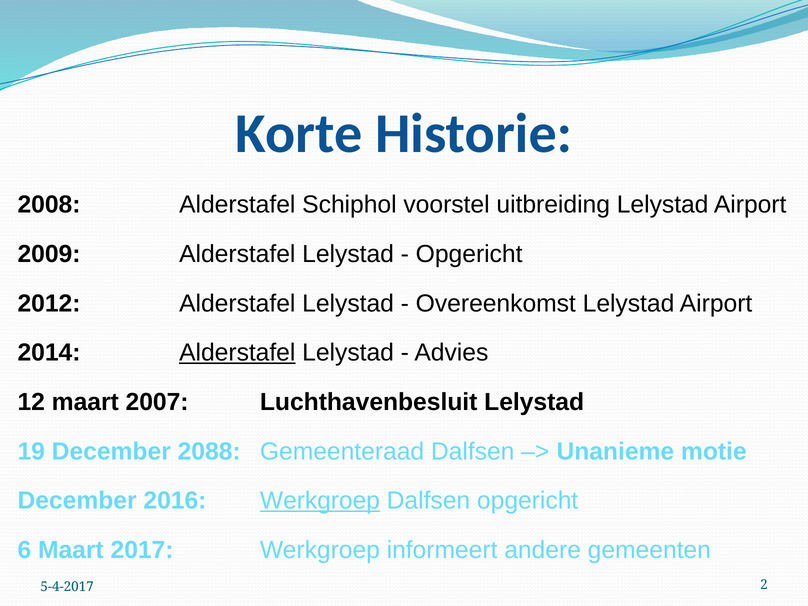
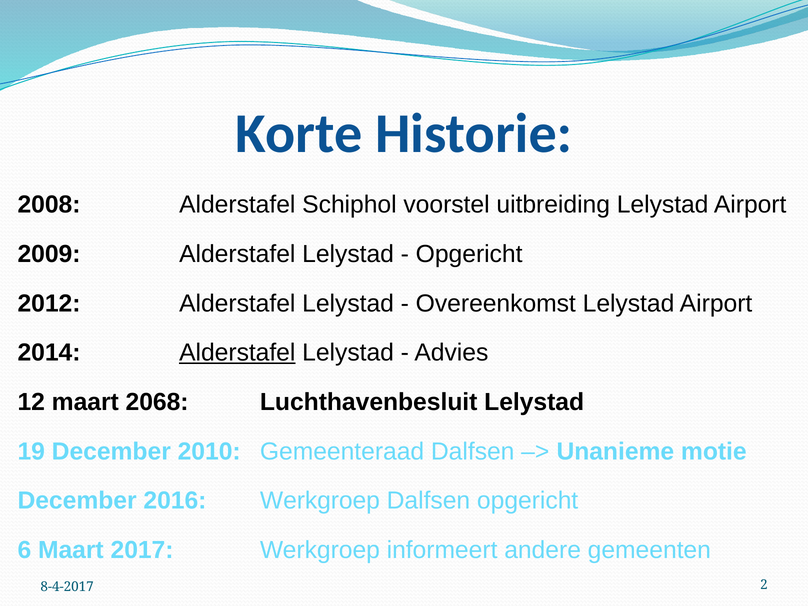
2007: 2007 -> 2068
2088: 2088 -> 2010
Werkgroep at (320, 501) underline: present -> none
5-4-2017: 5-4-2017 -> 8-4-2017
